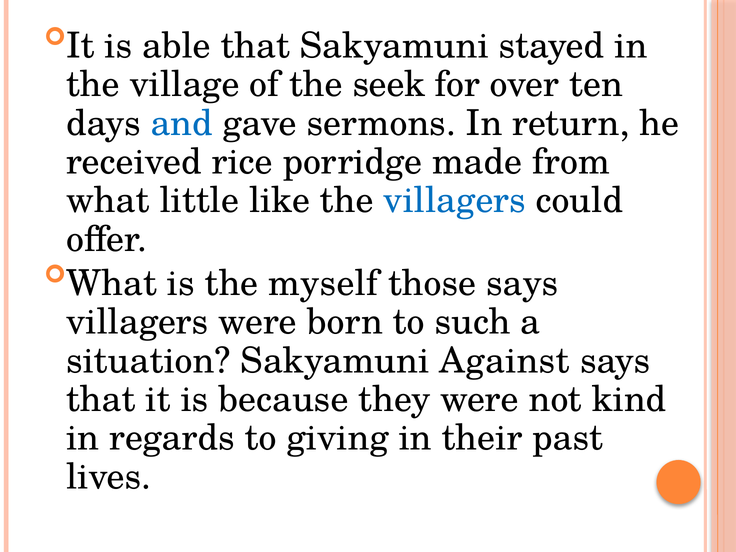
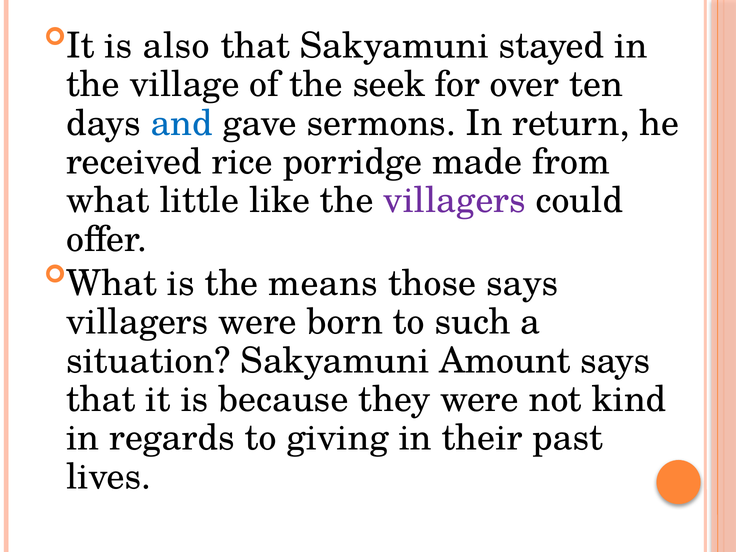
able: able -> also
villagers at (455, 201) colour: blue -> purple
myself: myself -> means
Against: Against -> Amount
